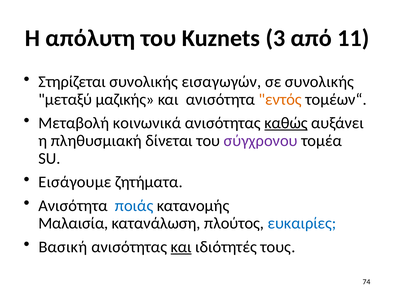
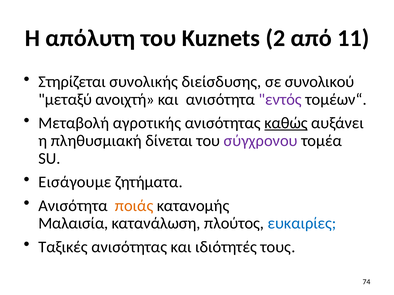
3: 3 -> 2
εισαγωγών: εισαγωγών -> διείσδυσης
σε συνολικής: συνολικής -> συνολικού
μαζικής: μαζικής -> ανοιχτή
εντός colour: orange -> purple
κοινωνικά: κοινωνικά -> αγροτικής
ποιάς colour: blue -> orange
Βασική: Βασική -> Ταξικές
και at (181, 247) underline: present -> none
